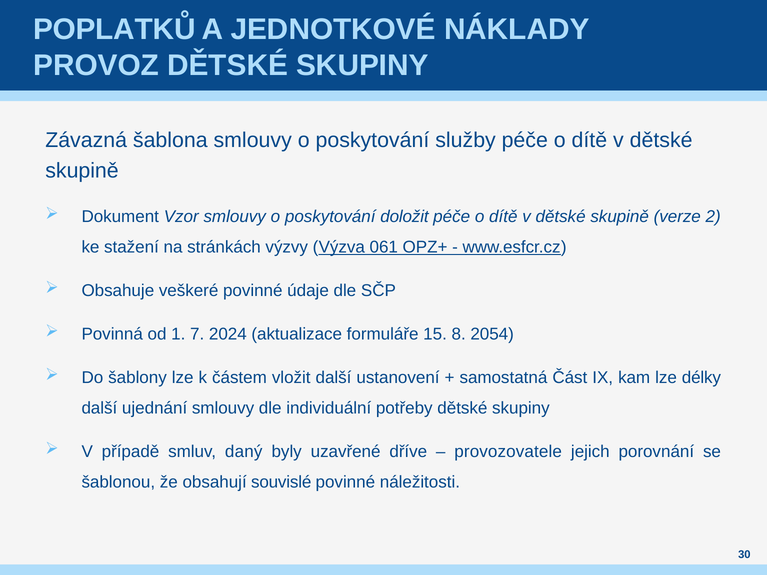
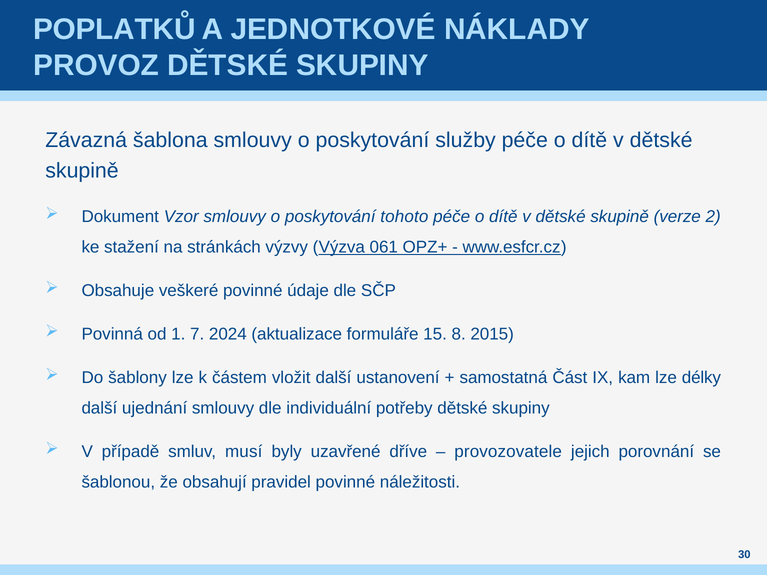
doložit: doložit -> tohoto
2054: 2054 -> 2015
daný: daný -> musí
souvislé: souvislé -> pravidel
